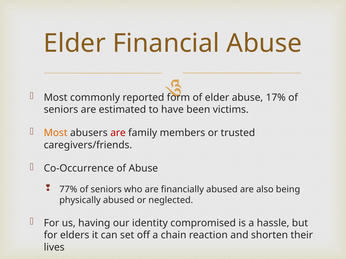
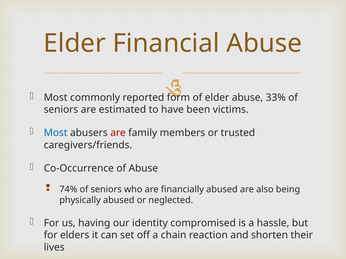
17%: 17% -> 33%
Most at (56, 133) colour: orange -> blue
77%: 77% -> 74%
